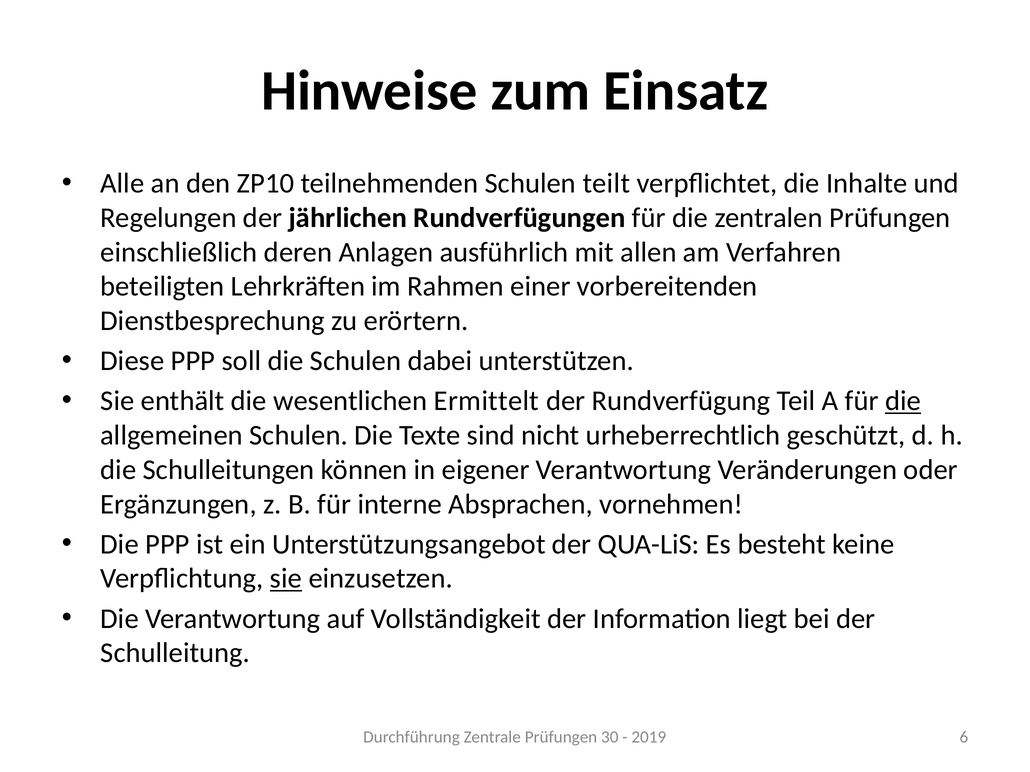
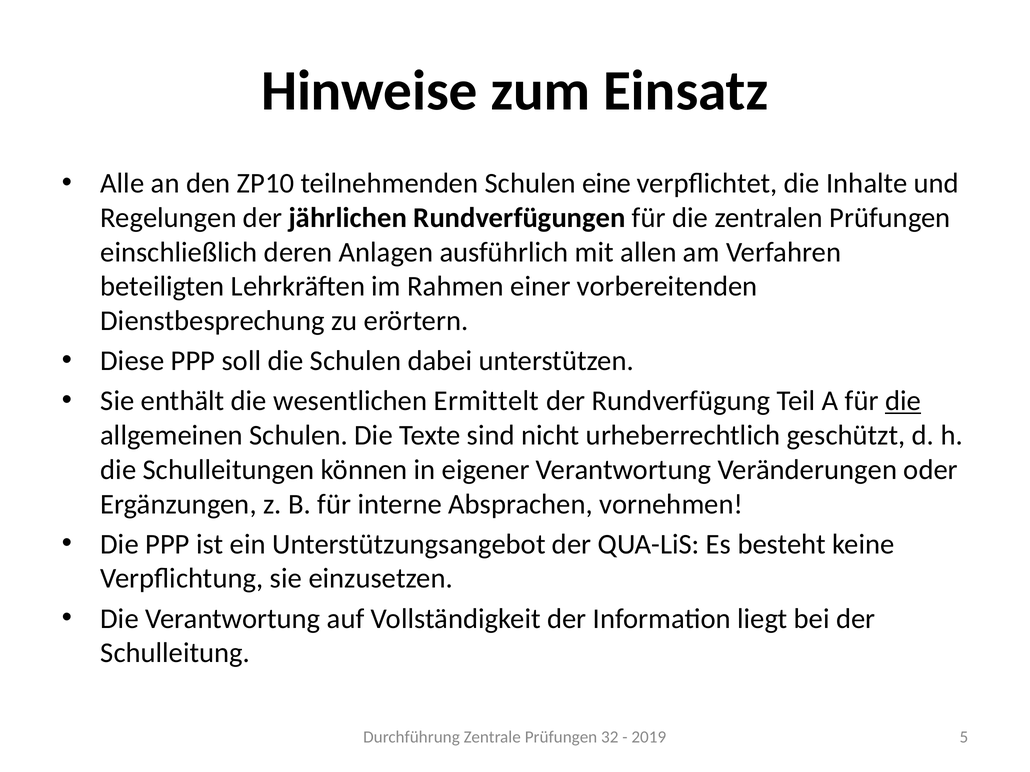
teilt: teilt -> eine
sie at (286, 579) underline: present -> none
30: 30 -> 32
6: 6 -> 5
